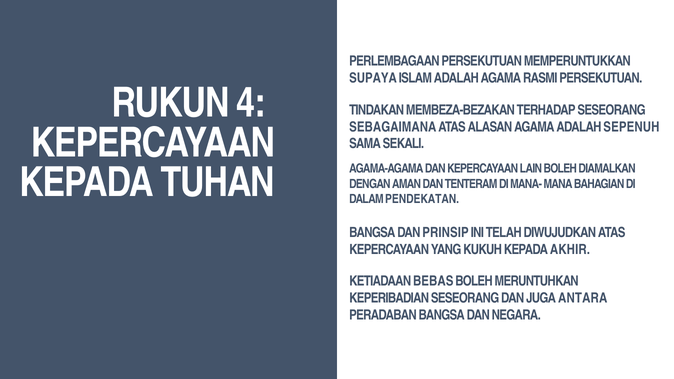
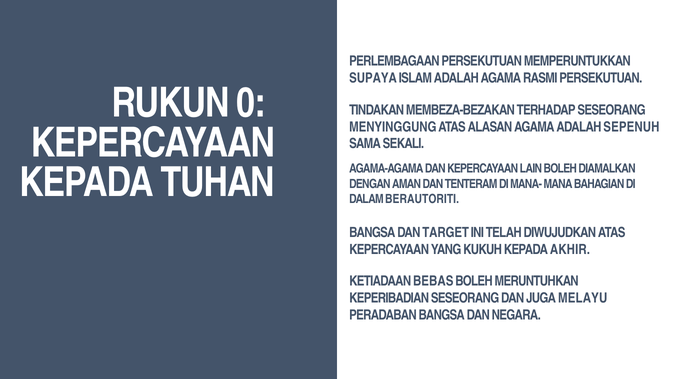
4: 4 -> 0
SEBAGAIMANA: SEBAGAIMANA -> MENYINGGUNG
PENDEKATAN: PENDEKATAN -> BERAUTORITI
PRINSIP: PRINSIP -> TARGET
ANTARA: ANTARA -> MELAYU
